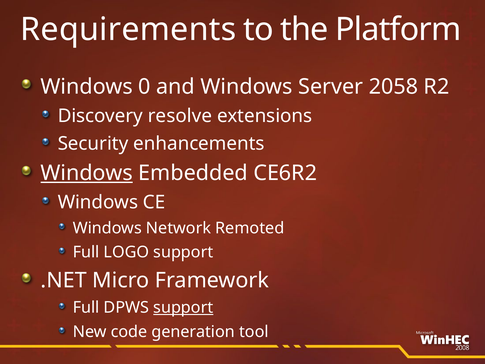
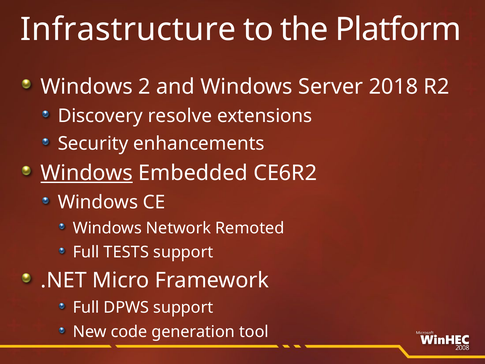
Requirements: Requirements -> Infrastructure
0: 0 -> 2
2058: 2058 -> 2018
LOGO: LOGO -> TESTS
support at (183, 307) underline: present -> none
